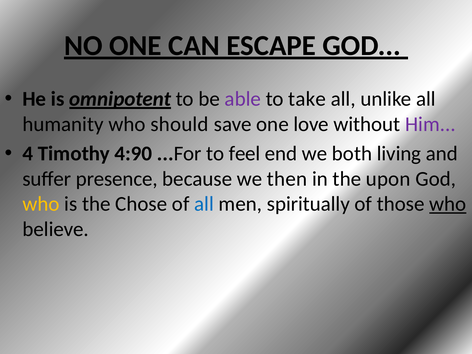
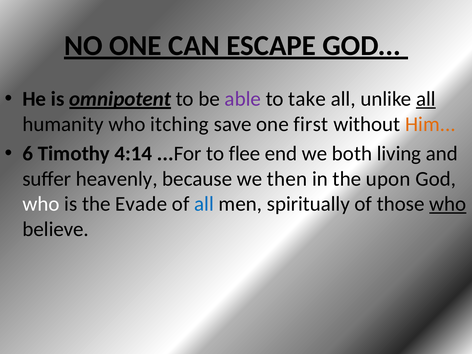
all at (426, 99) underline: none -> present
should: should -> itching
love: love -> first
Him colour: purple -> orange
4: 4 -> 6
4:90: 4:90 -> 4:14
feel: feel -> flee
presence: presence -> heavenly
who at (41, 204) colour: yellow -> white
Chose: Chose -> Evade
